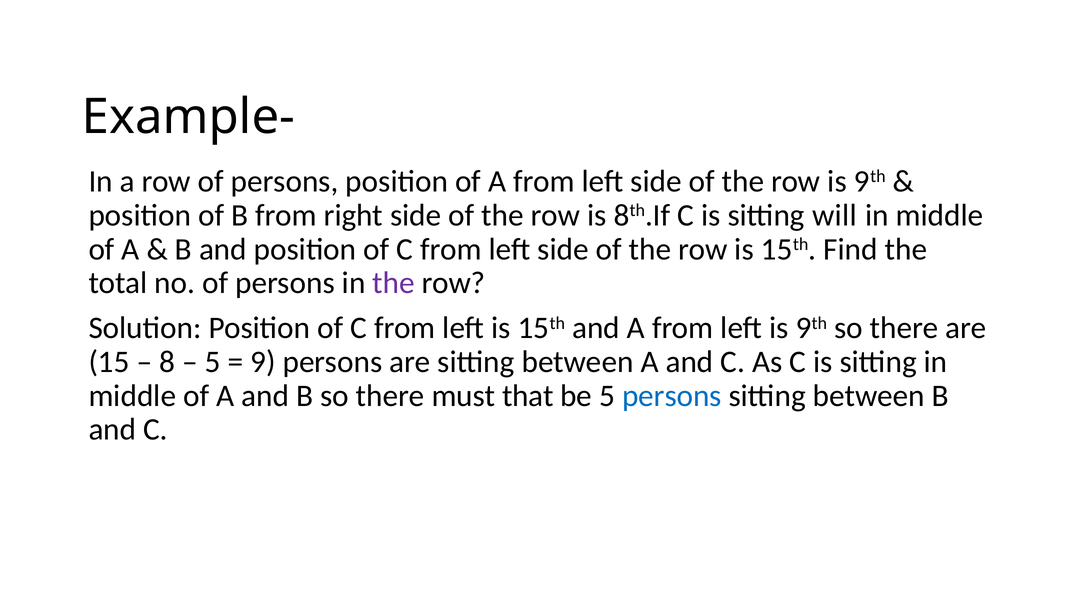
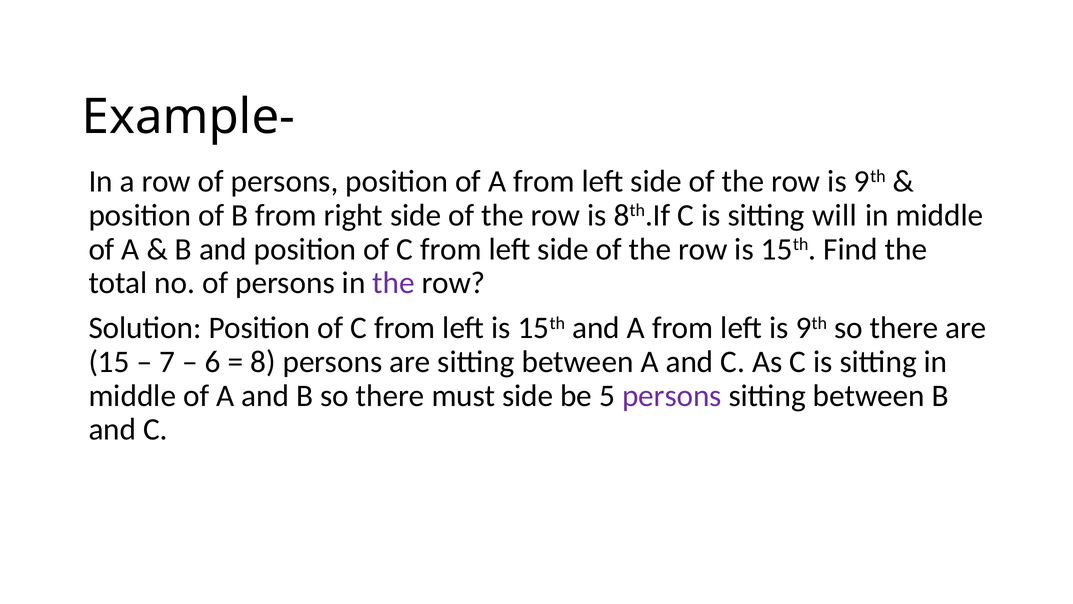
8: 8 -> 7
5 at (213, 362): 5 -> 6
9: 9 -> 8
must that: that -> side
persons at (672, 395) colour: blue -> purple
